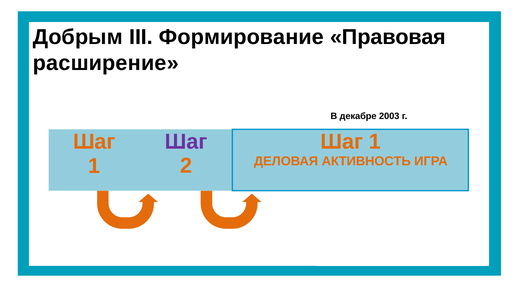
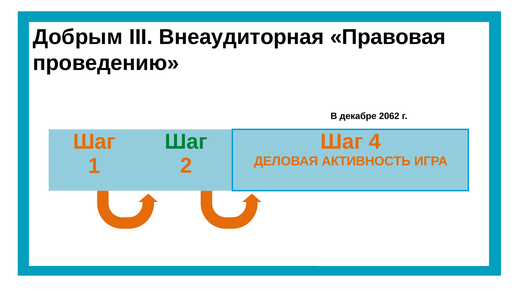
Формирование: Формирование -> Внеаудиторная
расширение: расширение -> проведению
2003: 2003 -> 2062
Шаг at (186, 142) colour: purple -> green
1 at (375, 142): 1 -> 4
